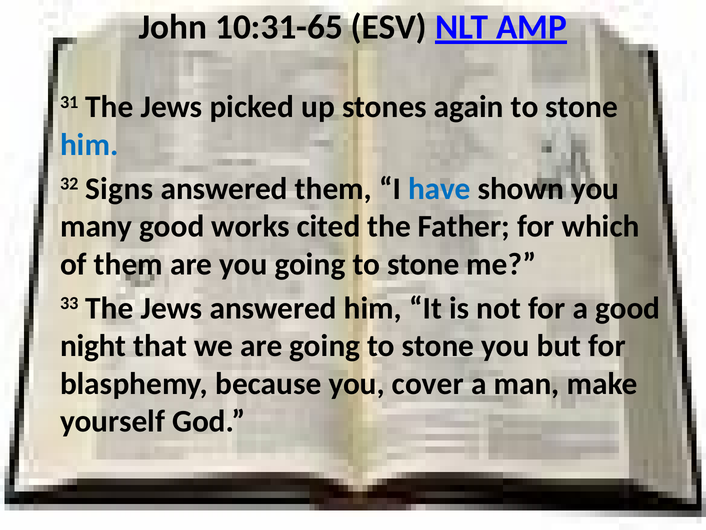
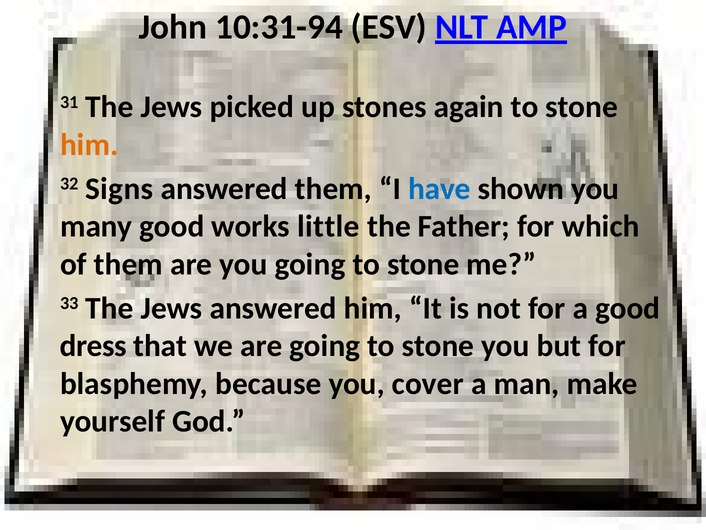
10:31-65: 10:31-65 -> 10:31-94
him at (89, 145) colour: blue -> orange
cited: cited -> little
night: night -> dress
